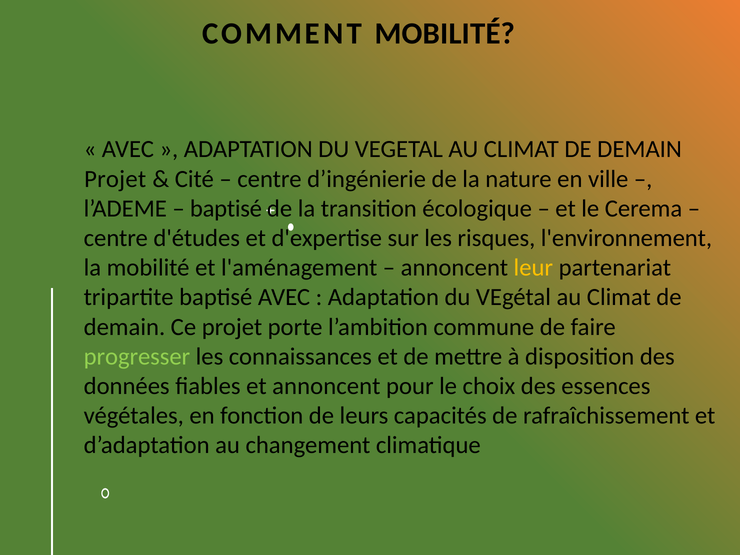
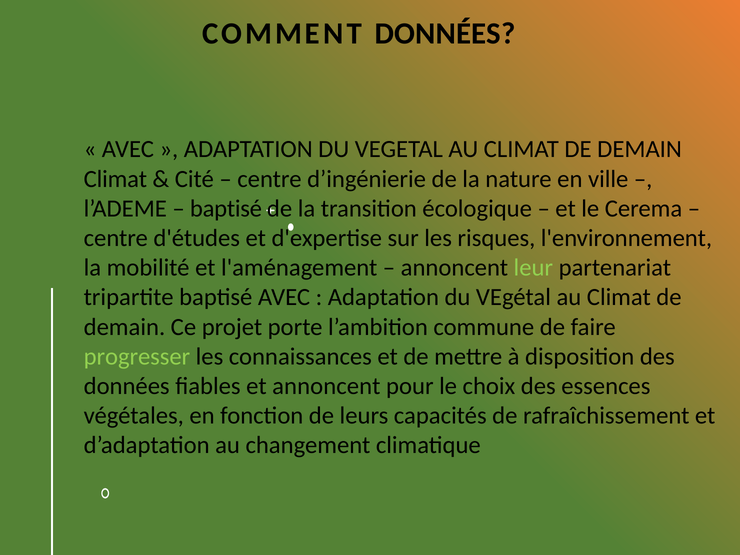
COMMENT MOBILITÉ: MOBILITÉ -> DONNÉES
Projet at (115, 179): Projet -> Climat
leur colour: yellow -> light green
